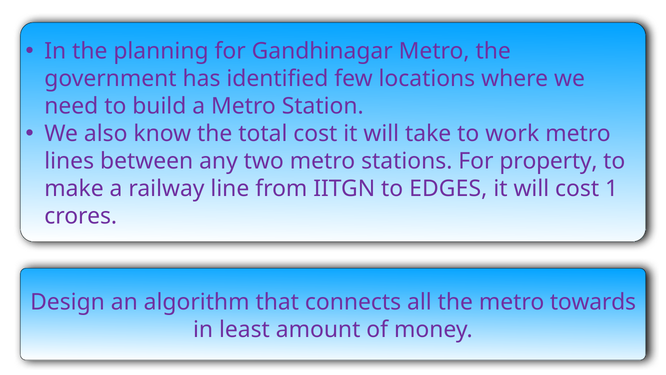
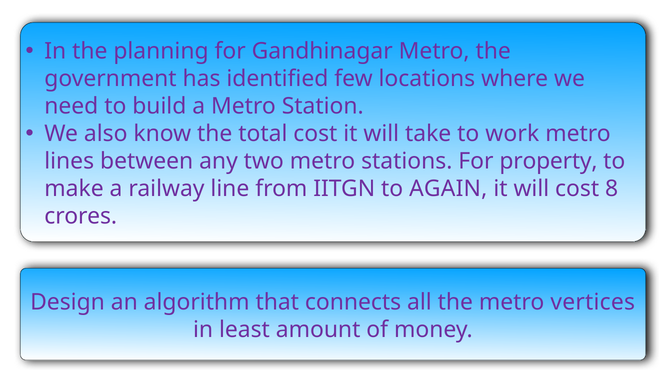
EDGES: EDGES -> AGAIN
1: 1 -> 8
towards: towards -> vertices
